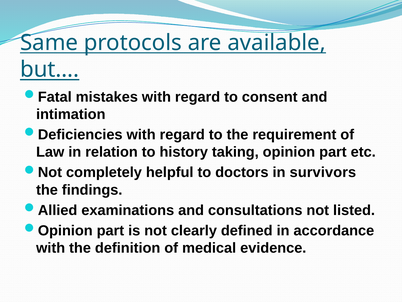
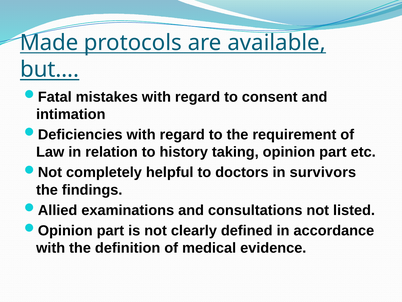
Same: Same -> Made
